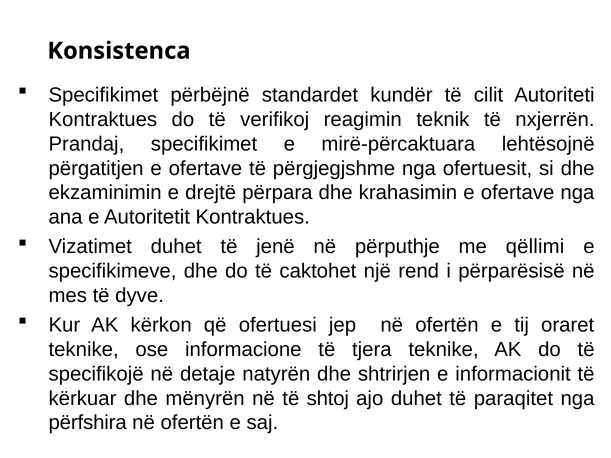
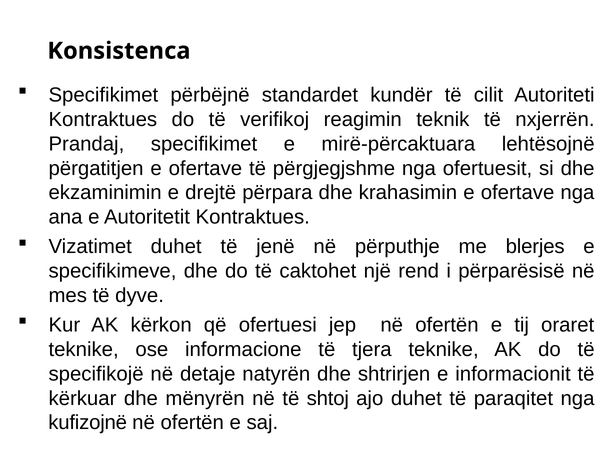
qëllimi: qëllimi -> blerjes
përfshira: përfshira -> kufizojnë
